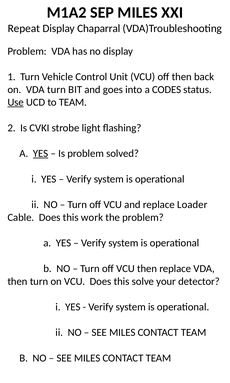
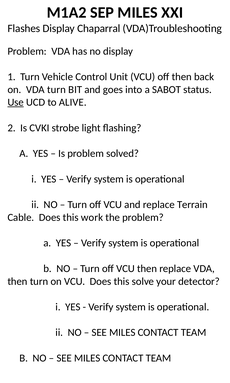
Repeat: Repeat -> Flashes
CODES: CODES -> SABOT
to TEAM: TEAM -> ALIVE
YES at (41, 154) underline: present -> none
Loader: Loader -> Terrain
